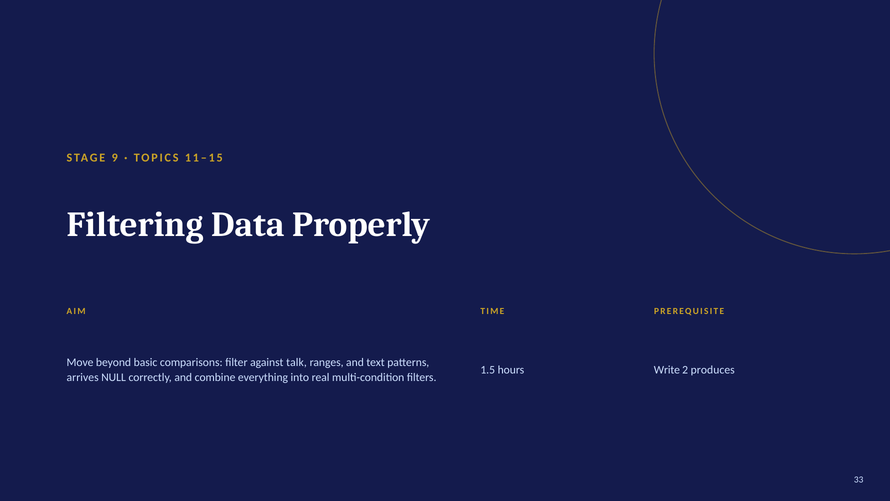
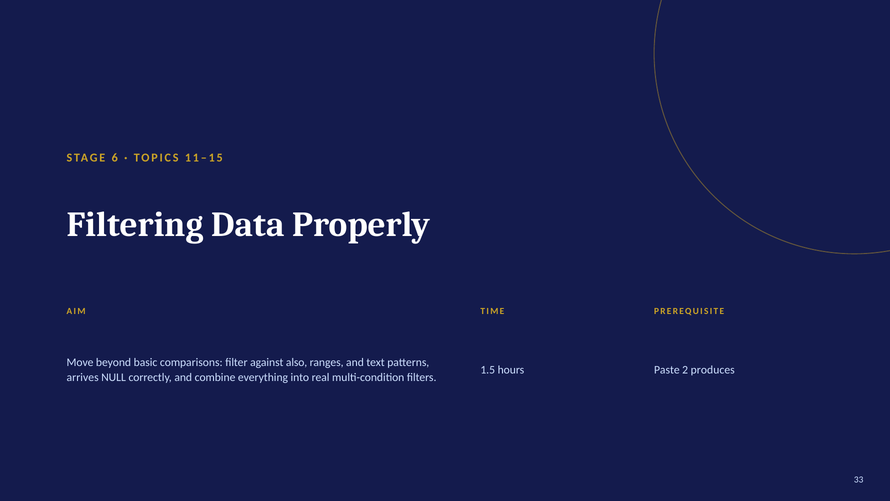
9: 9 -> 6
talk: talk -> also
Write: Write -> Paste
